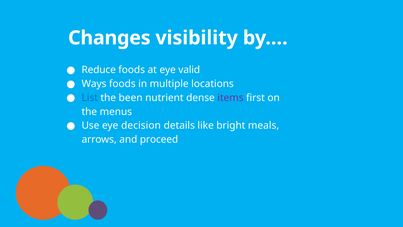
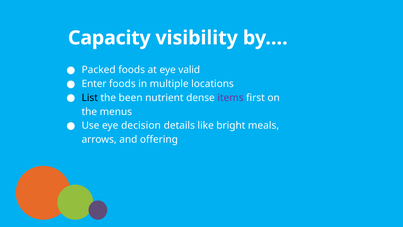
Changes: Changes -> Capacity
Reduce: Reduce -> Packed
Ways: Ways -> Enter
List colour: blue -> black
proceed: proceed -> offering
